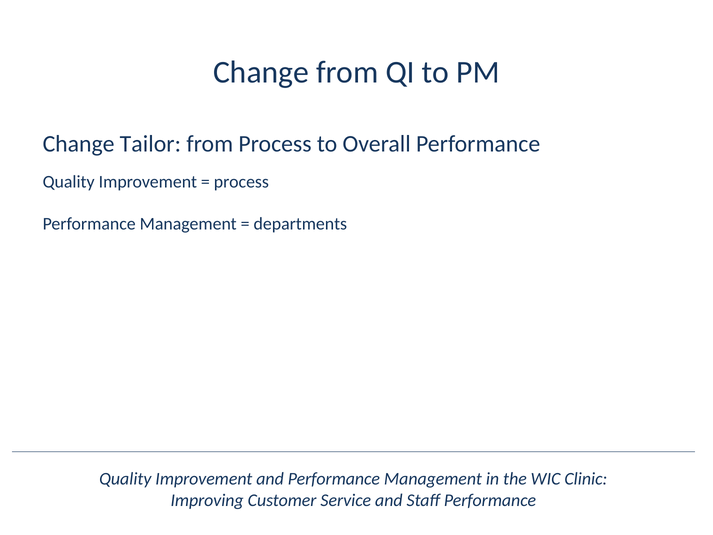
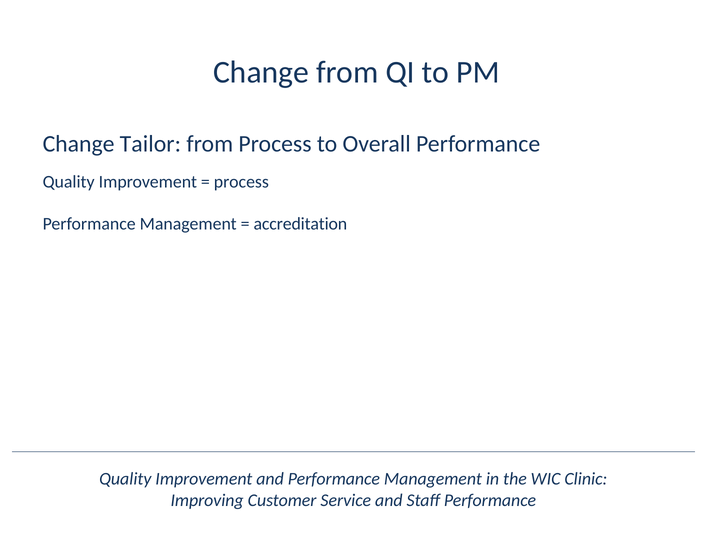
departments: departments -> accreditation
